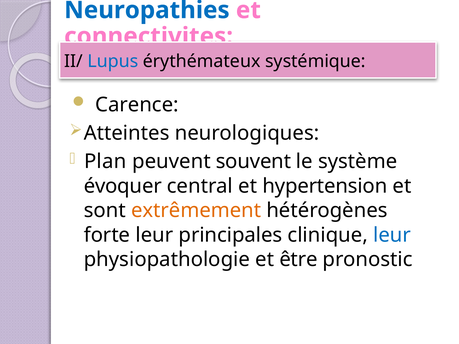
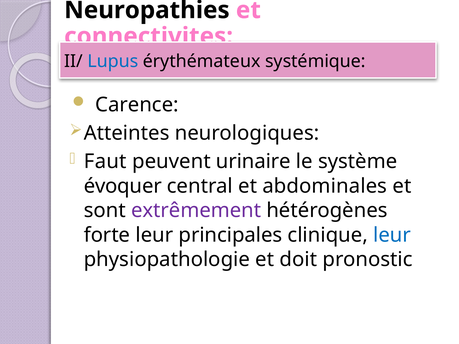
Neuropathies colour: blue -> black
Plan: Plan -> Faut
souvent: souvent -> urinaire
hypertension: hypertension -> abdominales
extrêmement colour: orange -> purple
être: être -> doit
